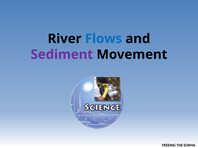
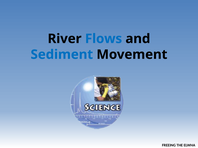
Sediment colour: purple -> blue
